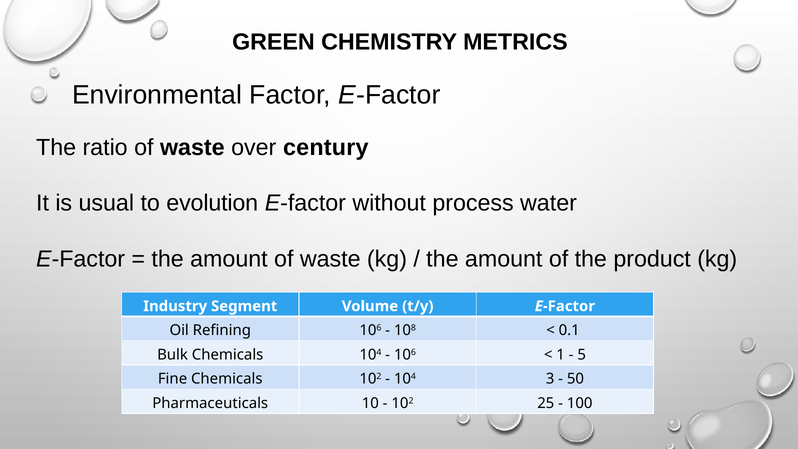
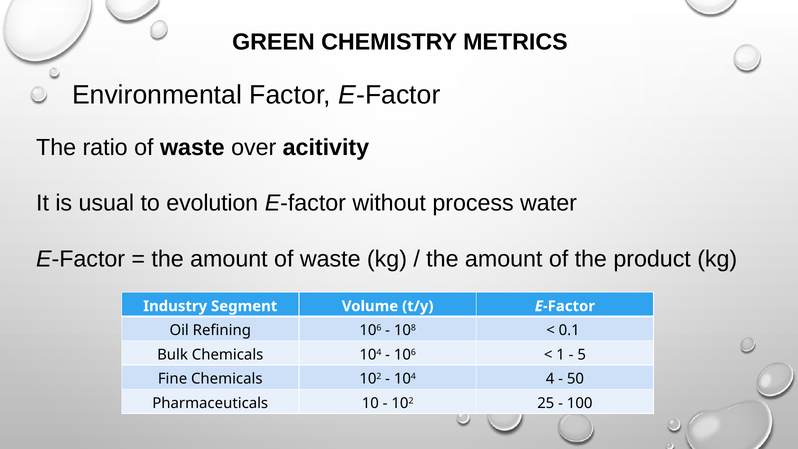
century: century -> acitivity
3: 3 -> 4
